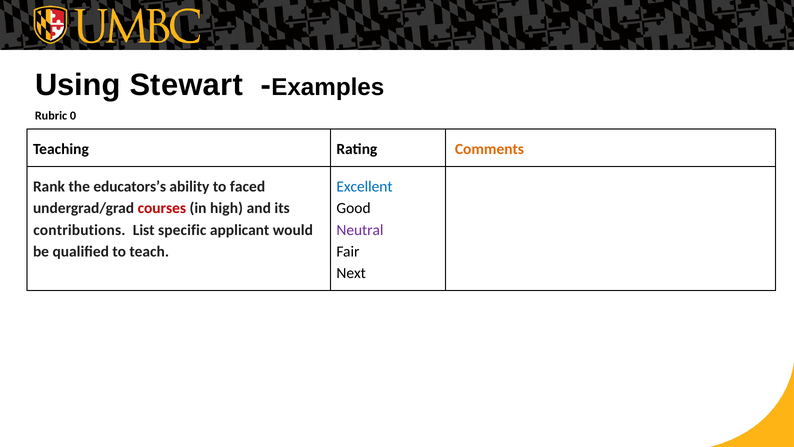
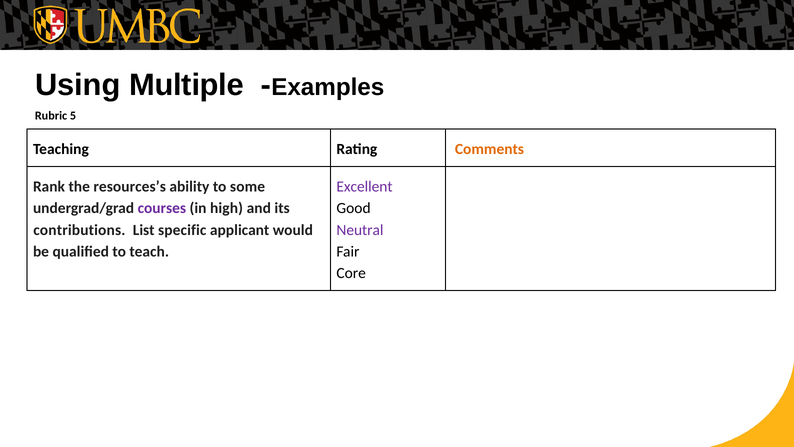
Stewart: Stewart -> Multiple
0: 0 -> 5
educators’s: educators’s -> resources’s
faced: faced -> some
Excellent colour: blue -> purple
courses colour: red -> purple
Next: Next -> Core
